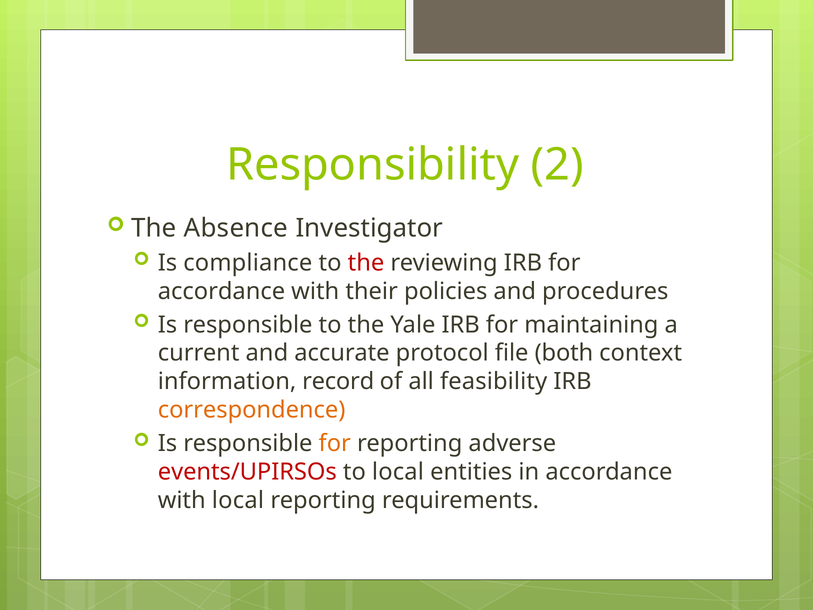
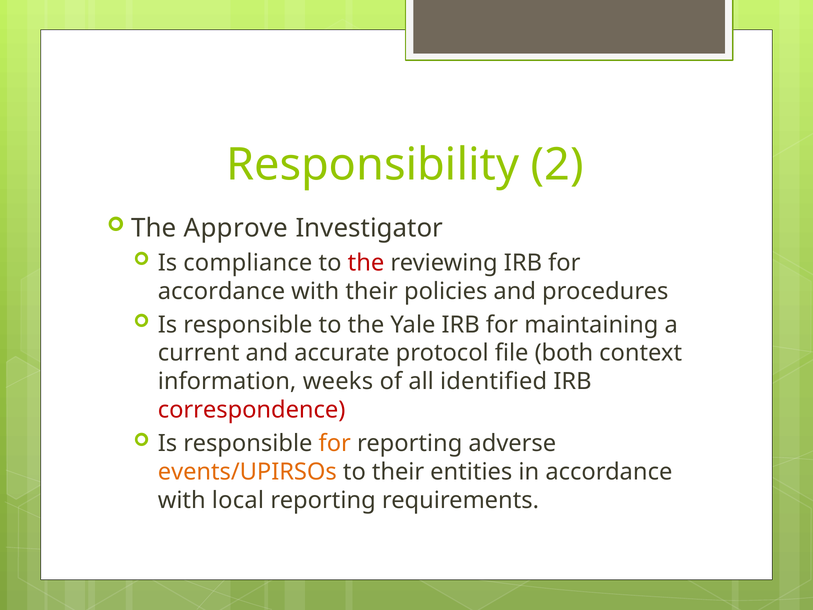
Absence: Absence -> Approve
record: record -> weeks
feasibility: feasibility -> identified
correspondence colour: orange -> red
events/UPIRSOs colour: red -> orange
to local: local -> their
